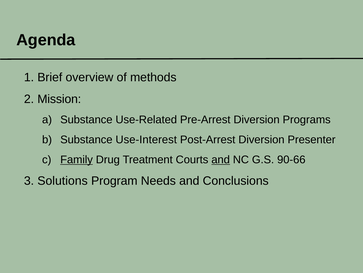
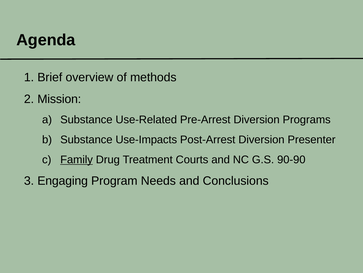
Use-Interest: Use-Interest -> Use-Impacts
and at (221, 159) underline: present -> none
90-66: 90-66 -> 90-90
Solutions: Solutions -> Engaging
